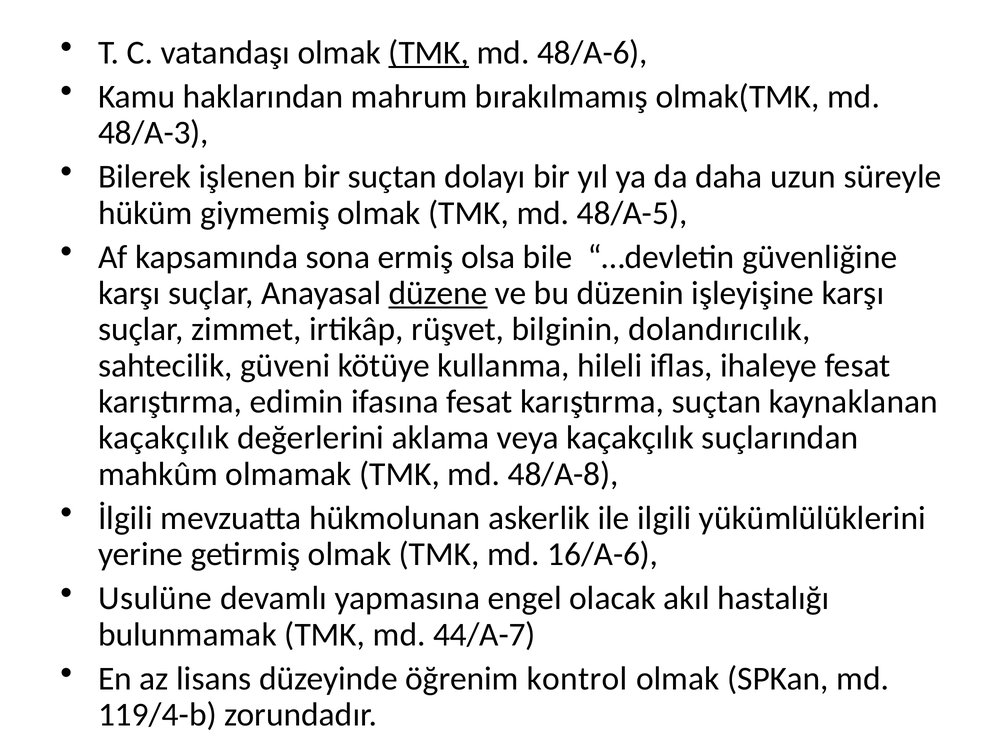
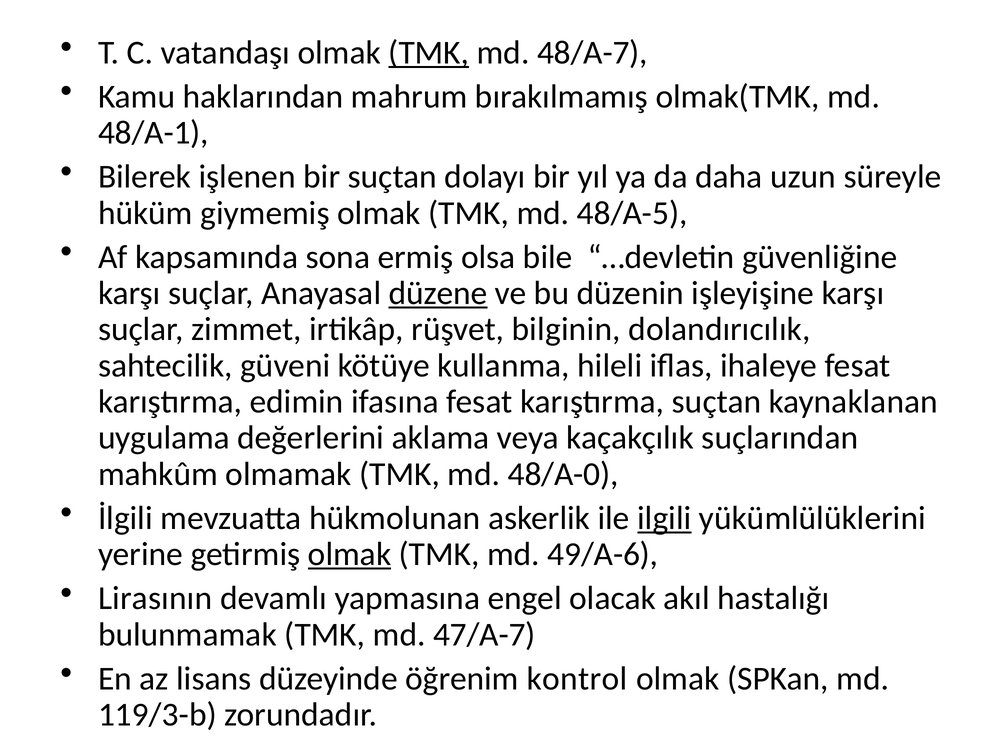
48/A-6: 48/A-6 -> 48/A-7
48/A-3: 48/A-3 -> 48/A-1
kaçakçılık at (164, 438): kaçakçılık -> uygulama
48/A-8: 48/A-8 -> 48/A-0
ilgili underline: none -> present
olmak at (350, 555) underline: none -> present
16/A-6: 16/A-6 -> 49/A-6
Usulüne: Usulüne -> Lirasının
44/A-7: 44/A-7 -> 47/A-7
119/4-b: 119/4-b -> 119/3-b
